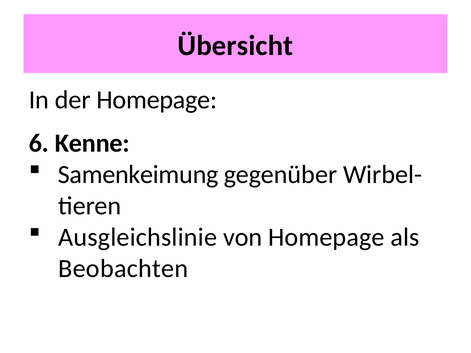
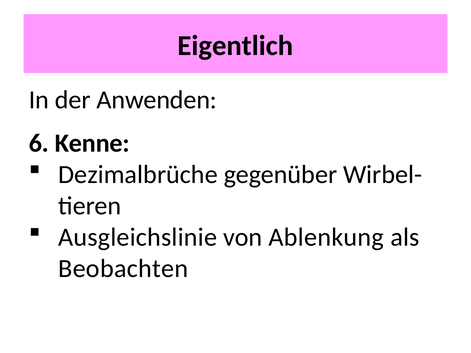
Übersicht: Übersicht -> Eigentlich
der Homepage: Homepage -> Anwenden
Samenkeimung: Samenkeimung -> Dezimalbrüche
von Homepage: Homepage -> Ablenkung
